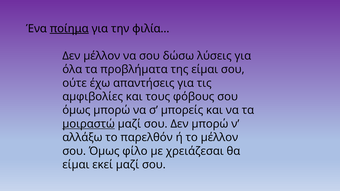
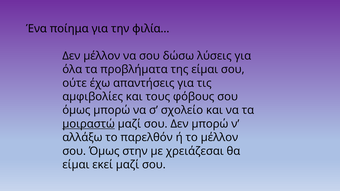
ποίημα underline: present -> none
μπορείς: μπορείς -> σχολείο
φίλο: φίλο -> στην
